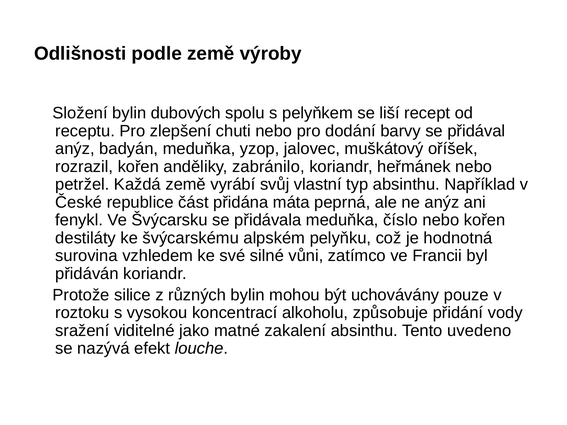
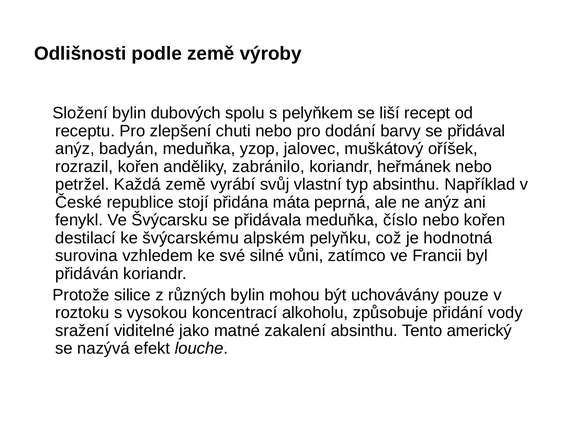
část: část -> stojí
destiláty: destiláty -> destilací
uvedeno: uvedeno -> americký
